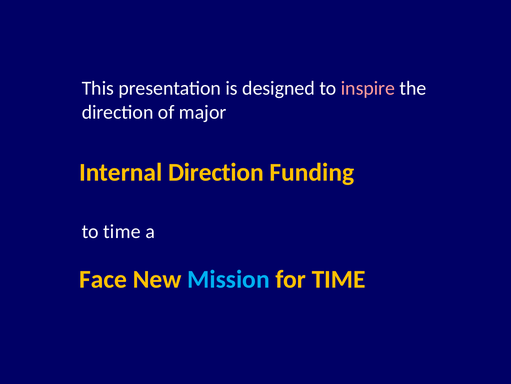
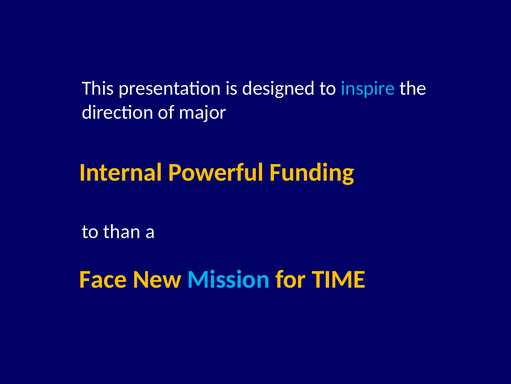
inspire colour: pink -> light blue
Internal Direction: Direction -> Powerful
to time: time -> than
